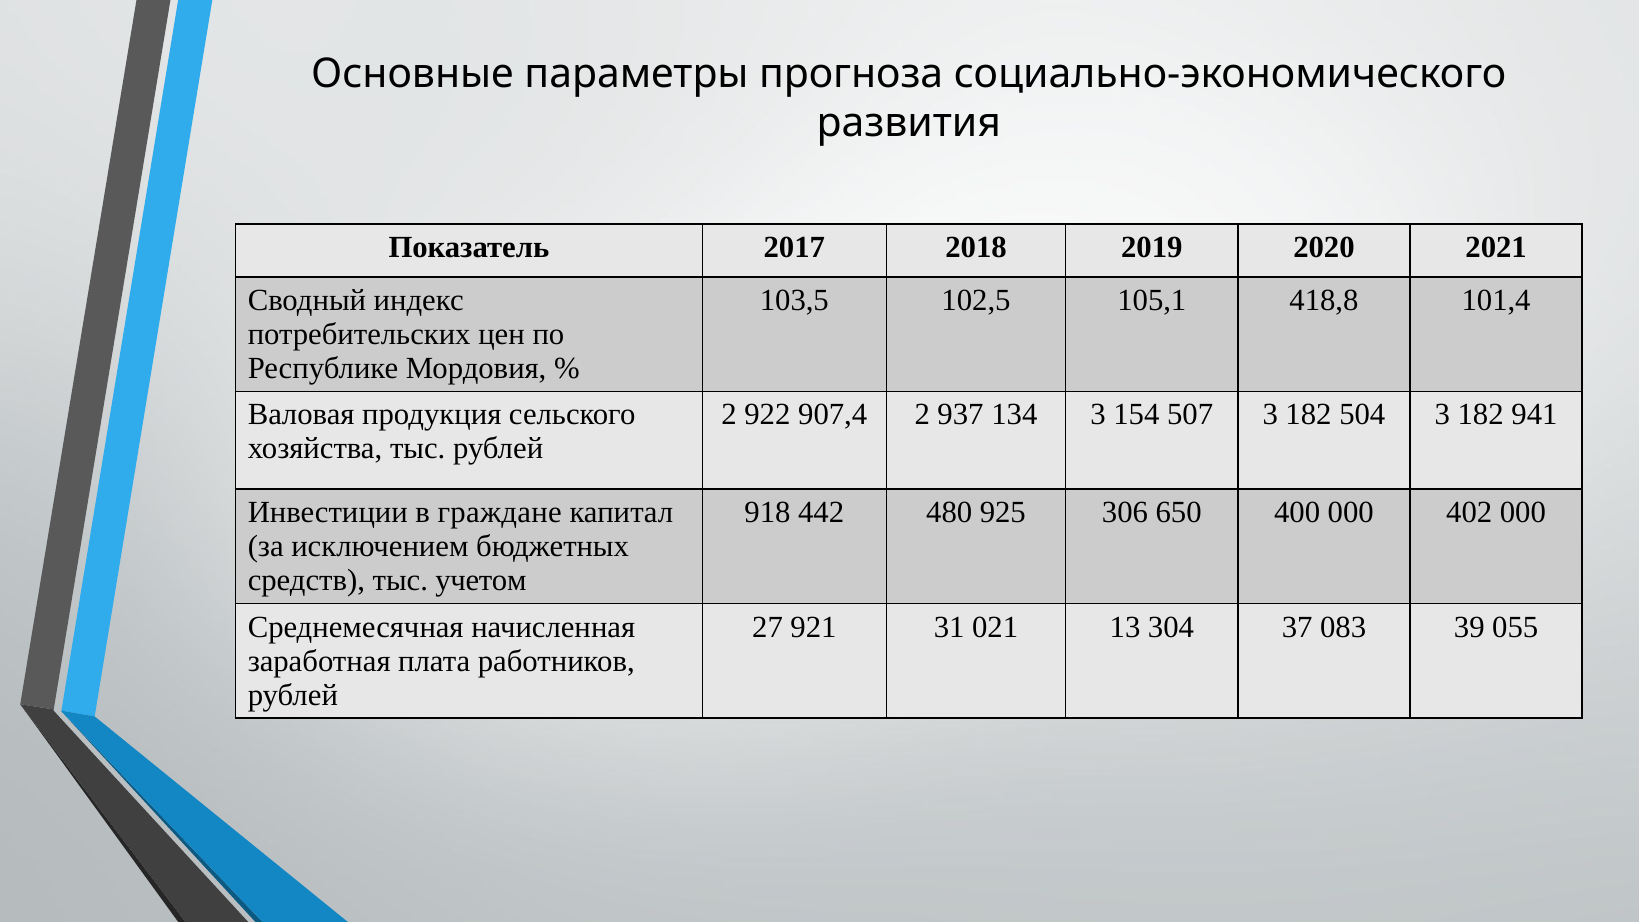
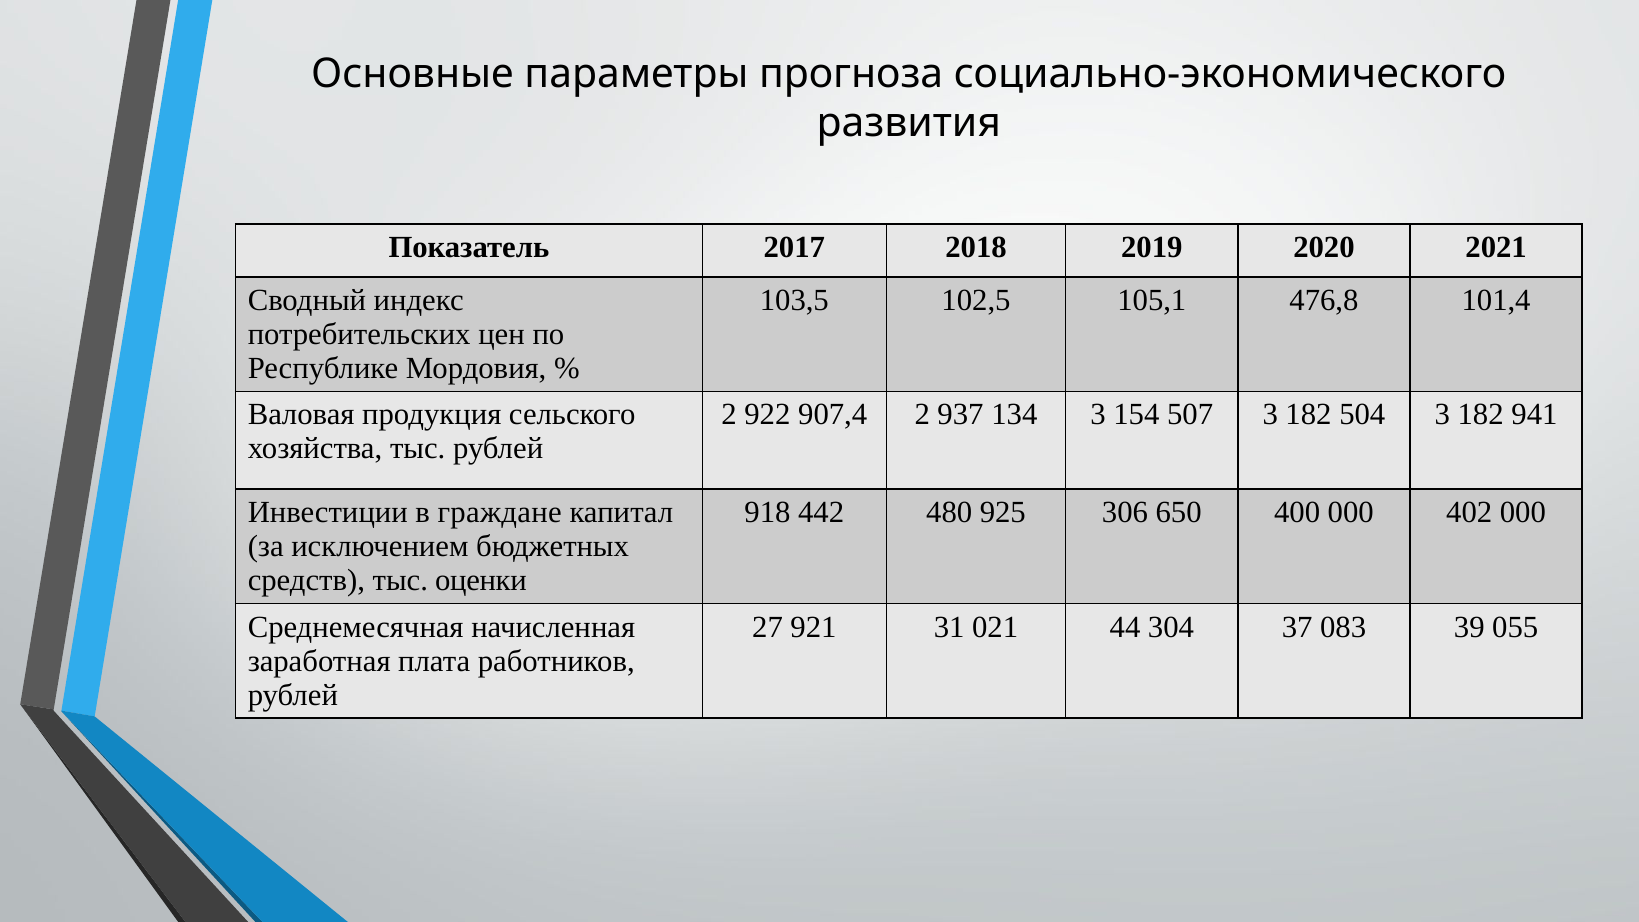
418,8: 418,8 -> 476,8
учетом: учетом -> оценки
13: 13 -> 44
